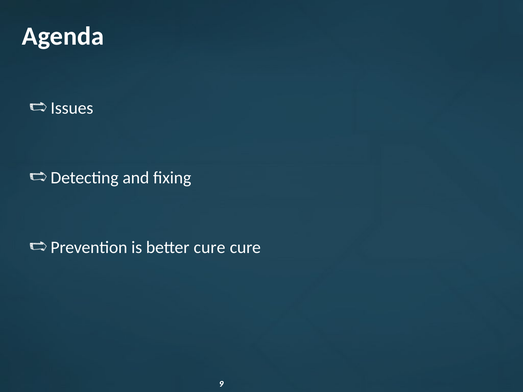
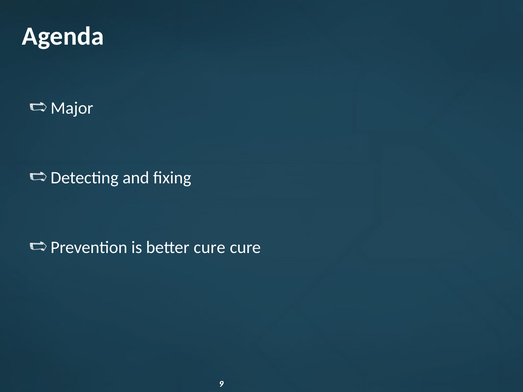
Issues: Issues -> Major
